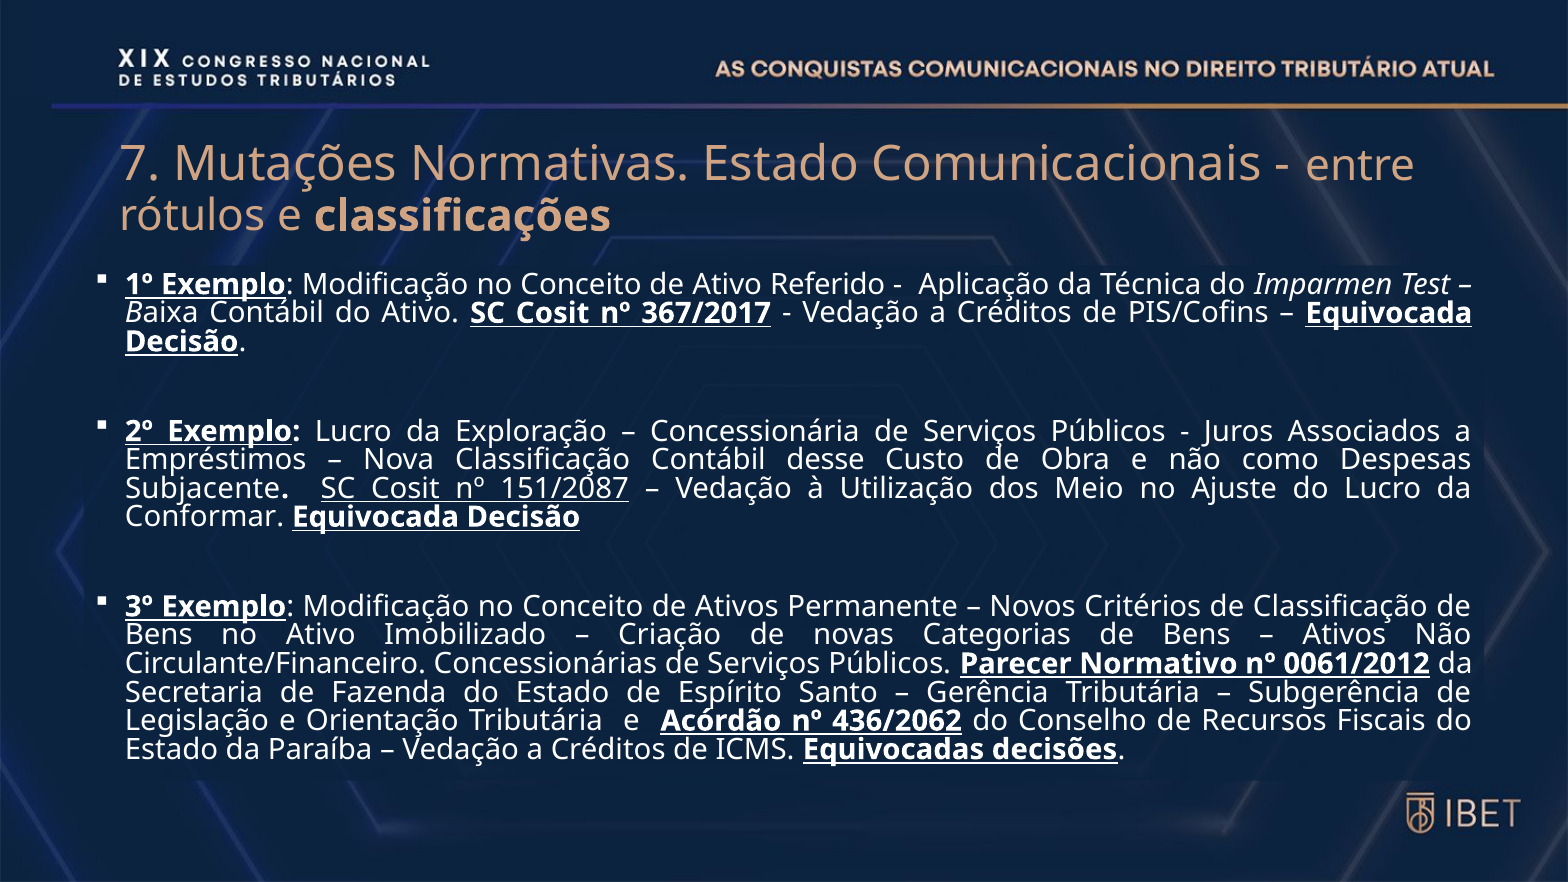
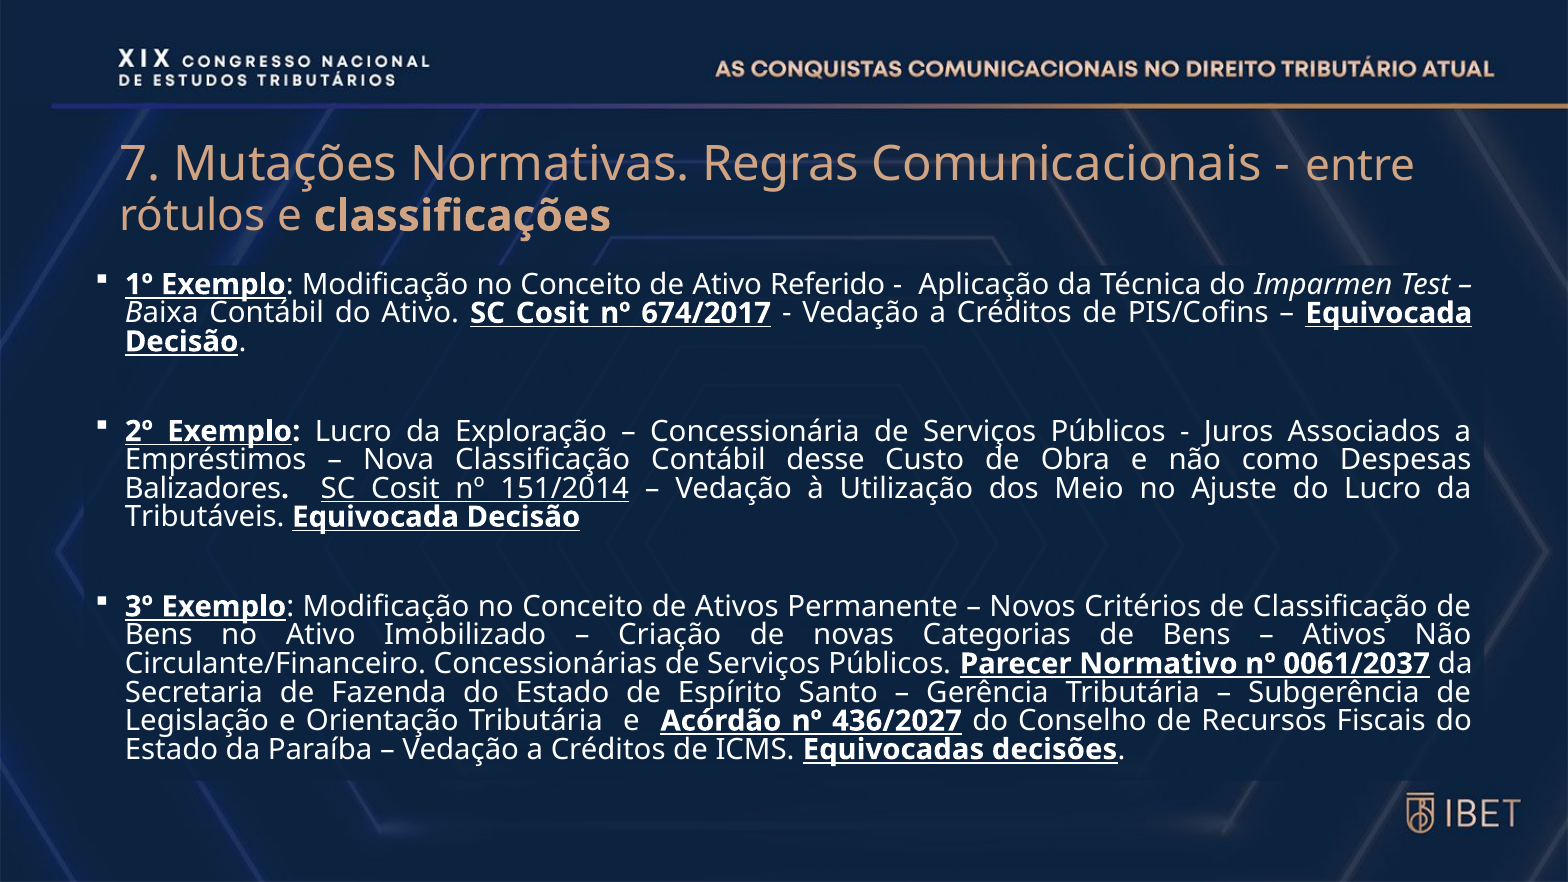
Normativas Estado: Estado -> Regras
367/2017: 367/2017 -> 674/2017
Subjacente: Subjacente -> Balizadores
151/2087: 151/2087 -> 151/2014
Conformar: Conformar -> Tributáveis
0061/2012: 0061/2012 -> 0061/2037
436/2062: 436/2062 -> 436/2027
